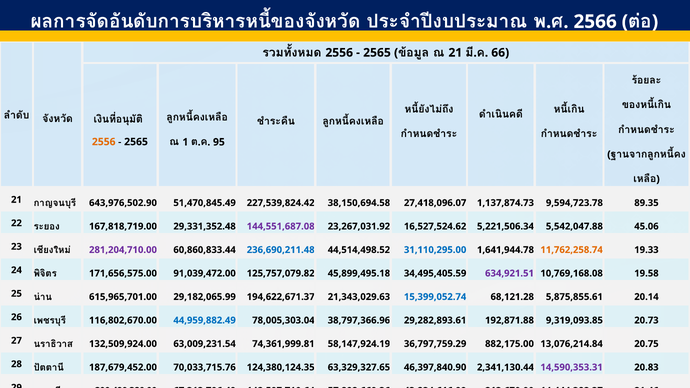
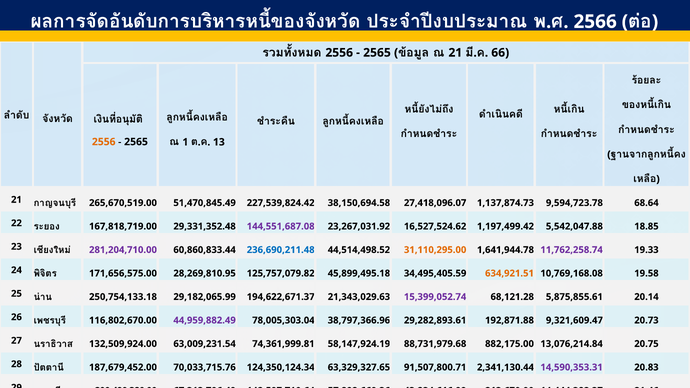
95: 95 -> 13
643,976,502.90: 643,976,502.90 -> 265,670,519.00
89.35: 89.35 -> 68.64
5,221,506.34: 5,221,506.34 -> 1,197,499.42
45.06: 45.06 -> 18.85
31,110,295.00 colour: blue -> orange
11,762,258.74 colour: orange -> purple
91,039,472.00: 91,039,472.00 -> 28,269,810.95
634,921.51 colour: purple -> orange
615,965,701.00: 615,965,701.00 -> 250,754,133.18
15,399,052.74 colour: blue -> purple
44,959,882.49 colour: blue -> purple
9,319,093.85: 9,319,093.85 -> 9,321,609.47
36,797,759.29: 36,797,759.29 -> 88,731,979.68
124,380,124.35: 124,380,124.35 -> 124,350,124.34
46,397,840.90: 46,397,840.90 -> 91,507,800.71
